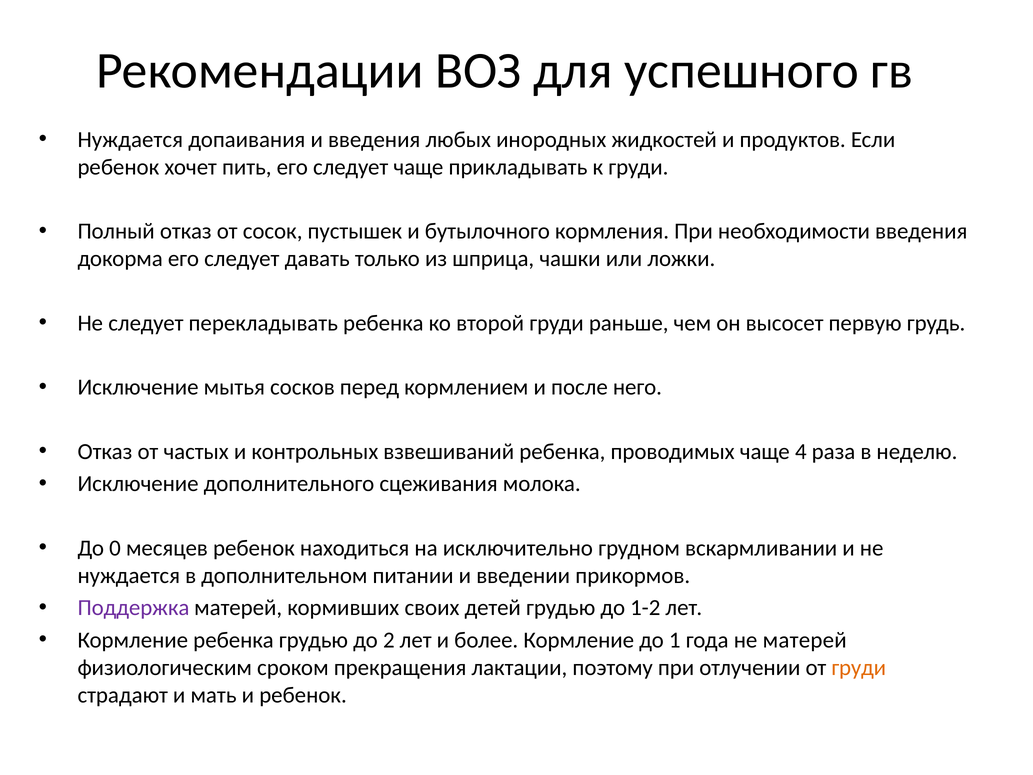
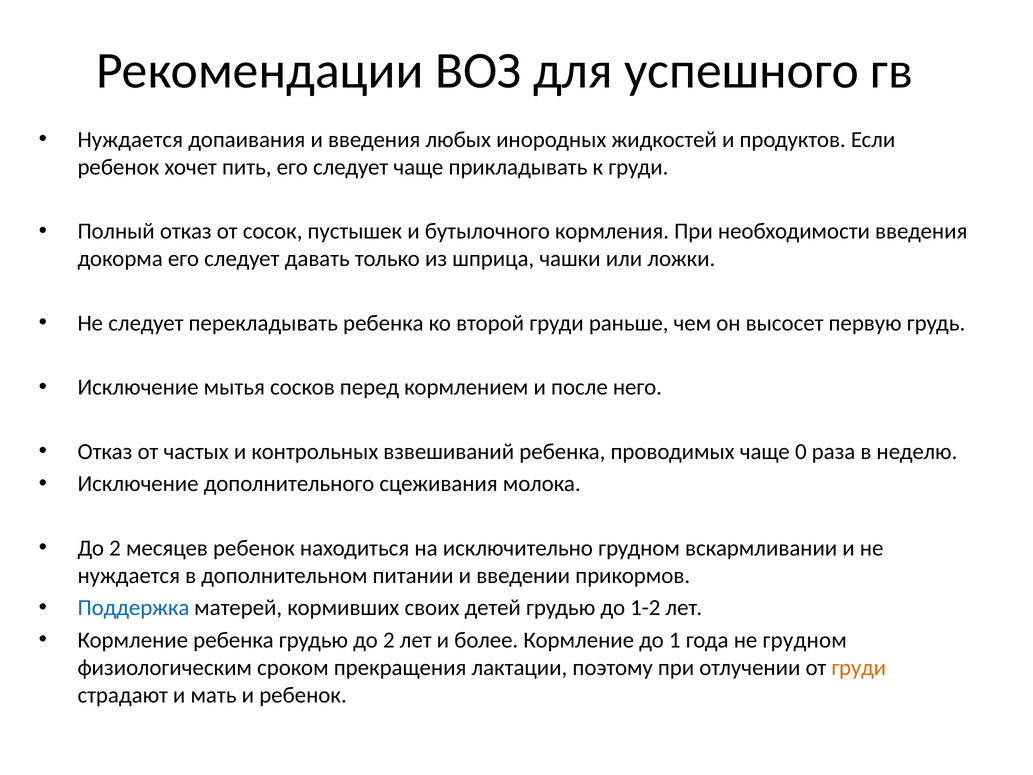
4: 4 -> 0
0 at (115, 548): 0 -> 2
Поддержка colour: purple -> blue
не мaтepeй: мaтepeй -> грудном
